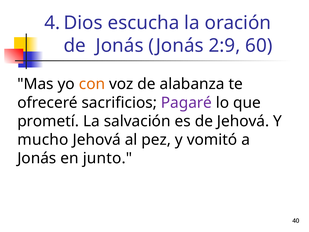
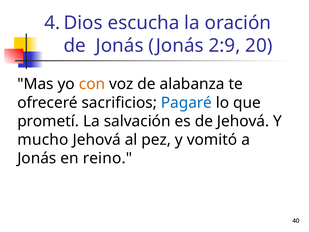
60: 60 -> 20
Pagaré colour: purple -> blue
junto: junto -> reino
